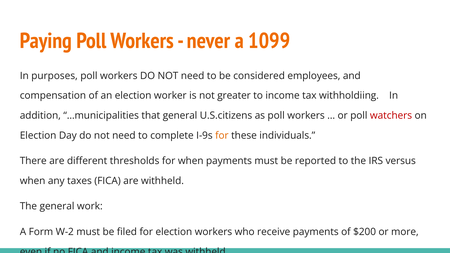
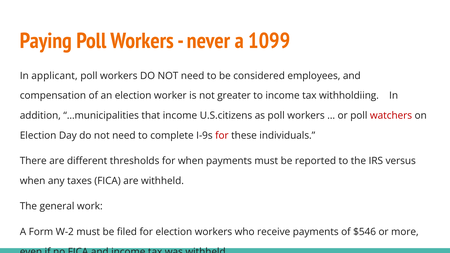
purposes: purposes -> applicant
that general: general -> income
for at (222, 135) colour: orange -> red
$200: $200 -> $546
